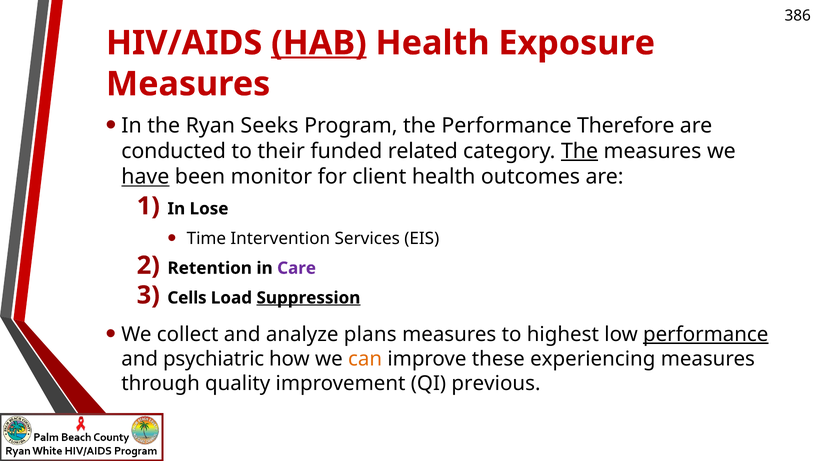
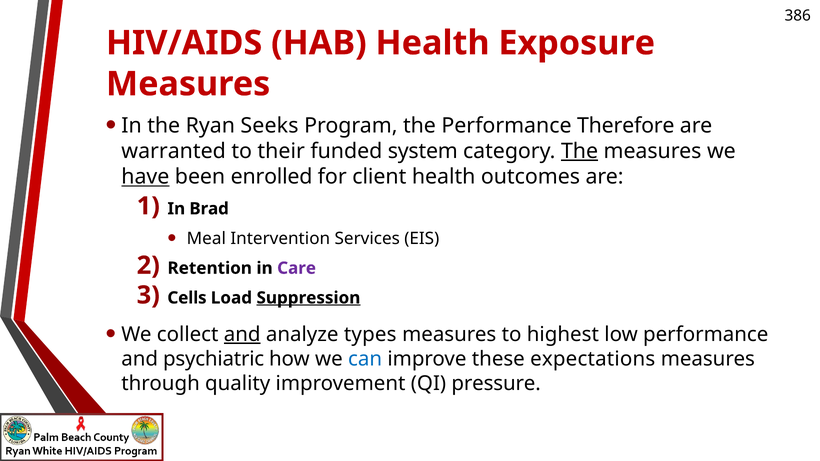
HAB underline: present -> none
conducted: conducted -> warranted
related: related -> system
monitor: monitor -> enrolled
Lose: Lose -> Brad
Time: Time -> Meal
and at (242, 335) underline: none -> present
plans: plans -> types
performance at (706, 335) underline: present -> none
can colour: orange -> blue
experiencing: experiencing -> expectations
previous: previous -> pressure
